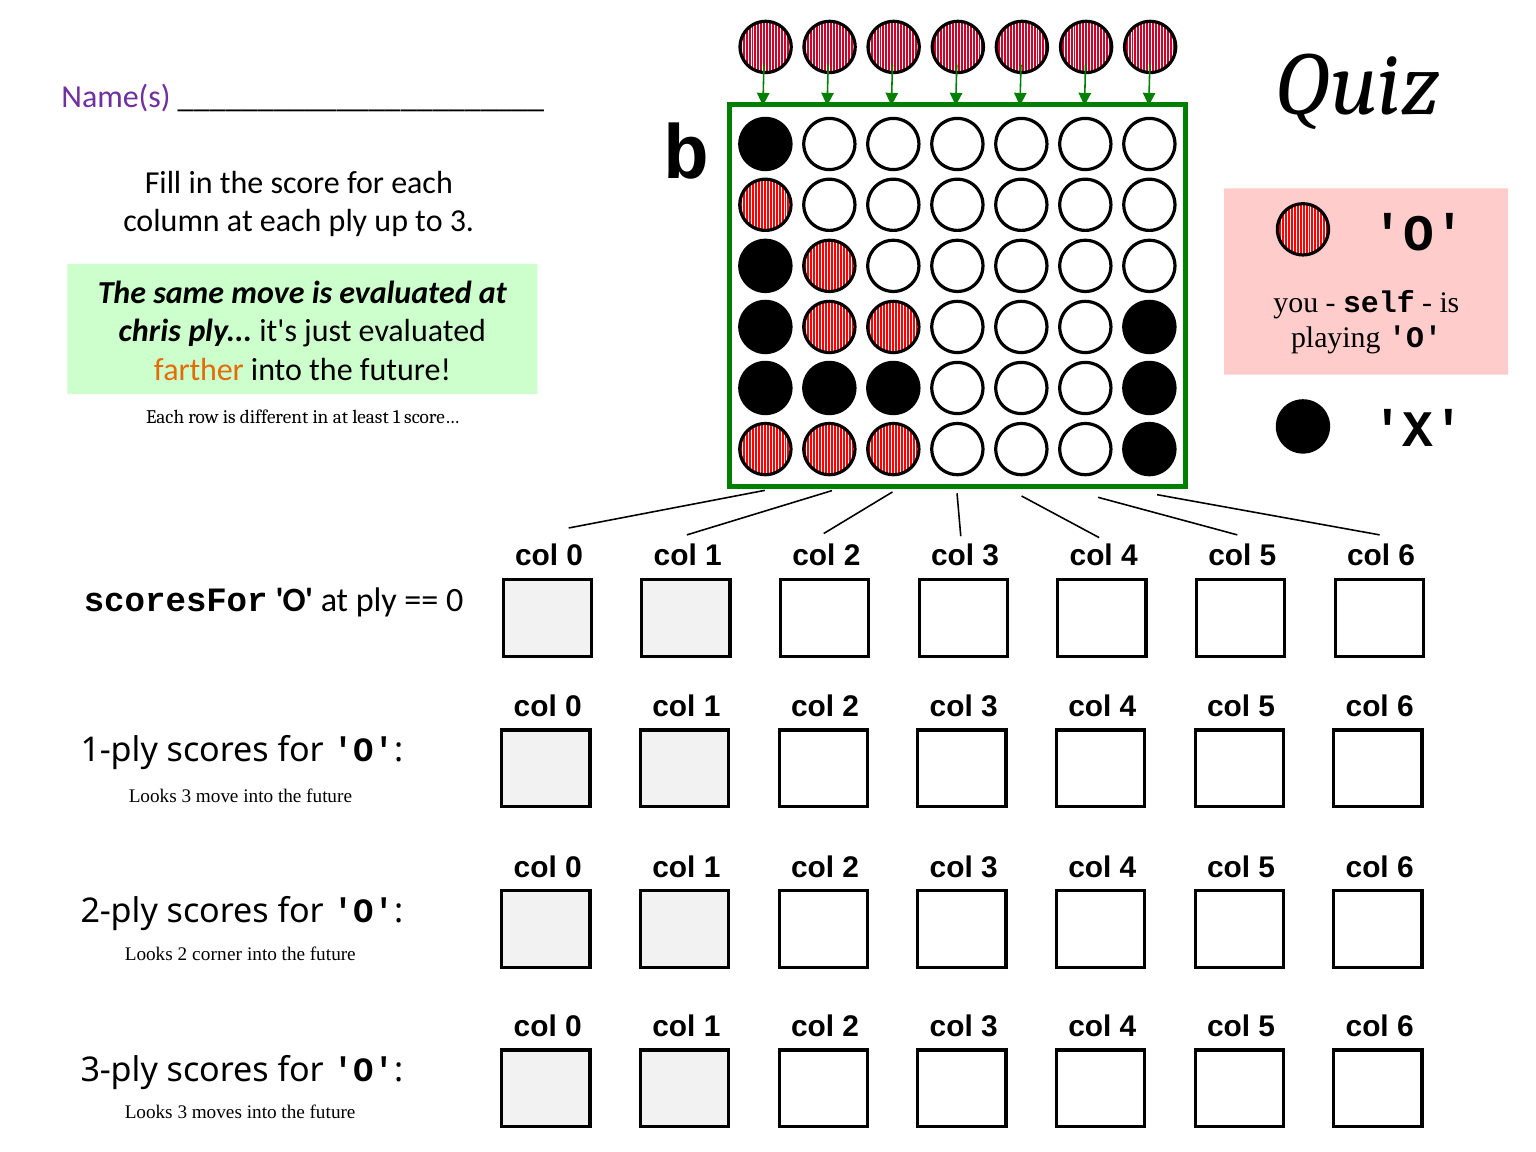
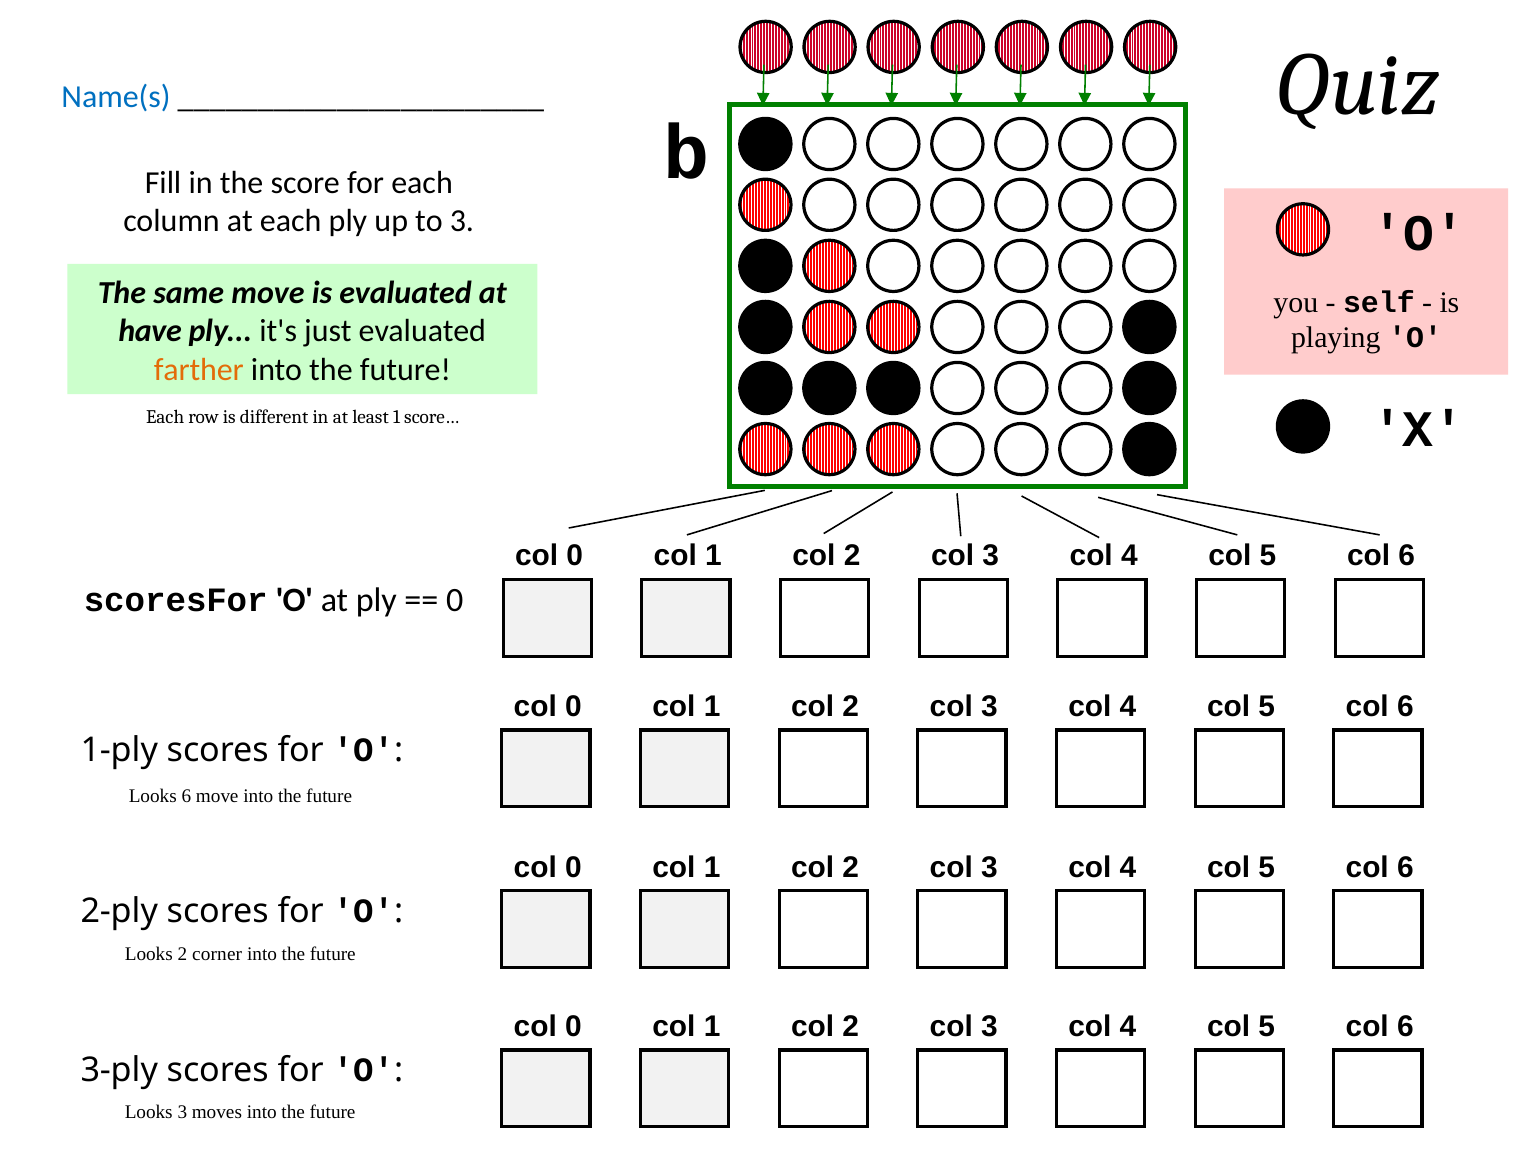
Name(s colour: purple -> blue
chris: chris -> have
3 at (186, 796): 3 -> 6
